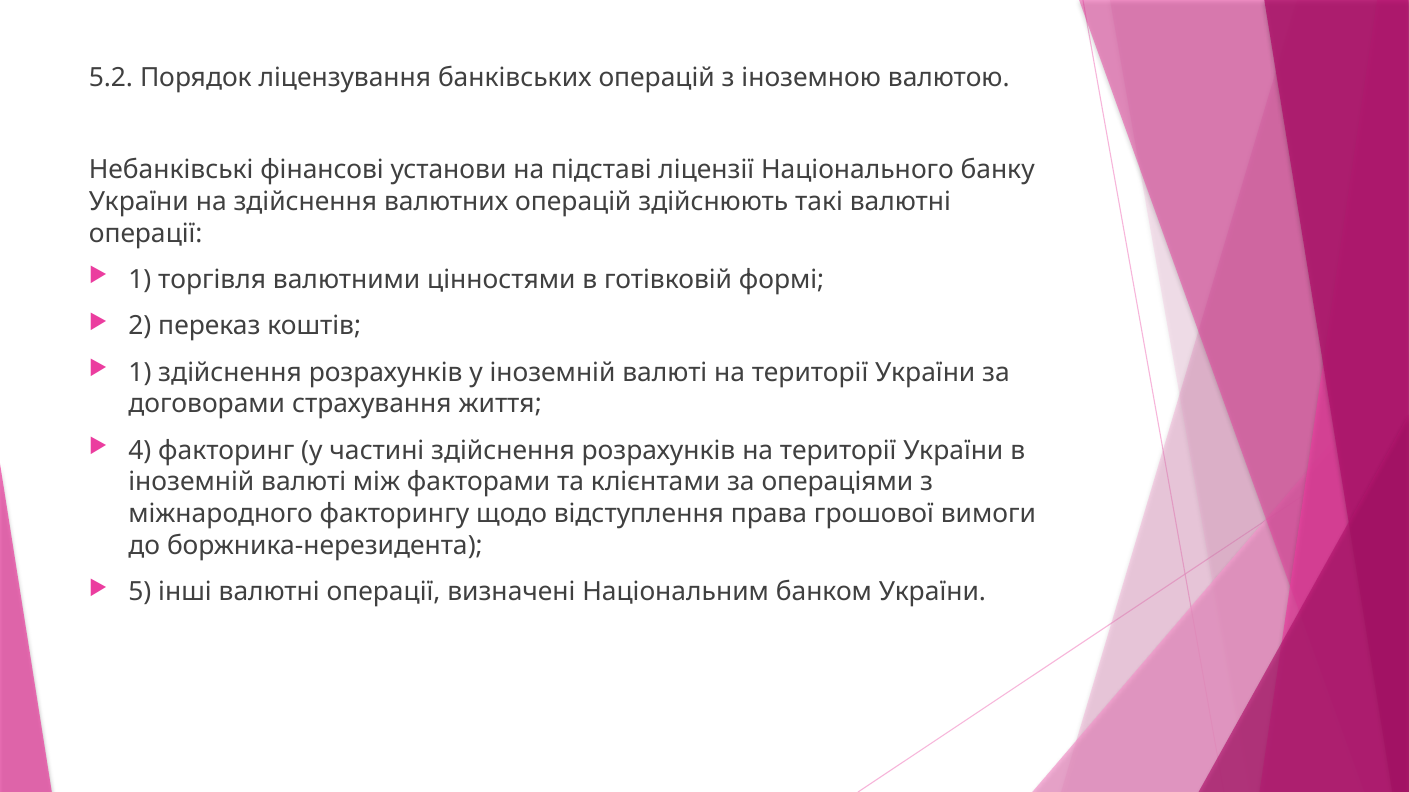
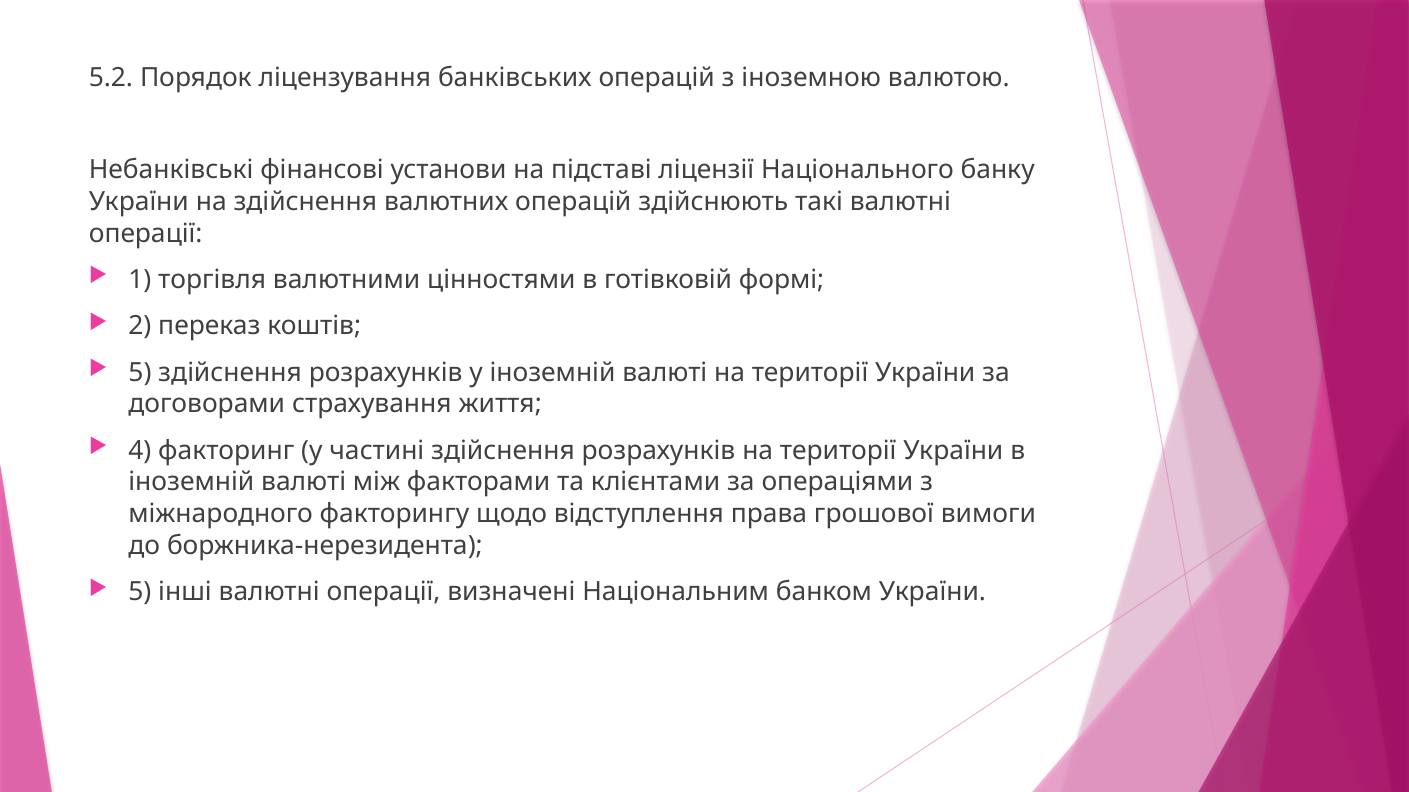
1 at (140, 373): 1 -> 5
